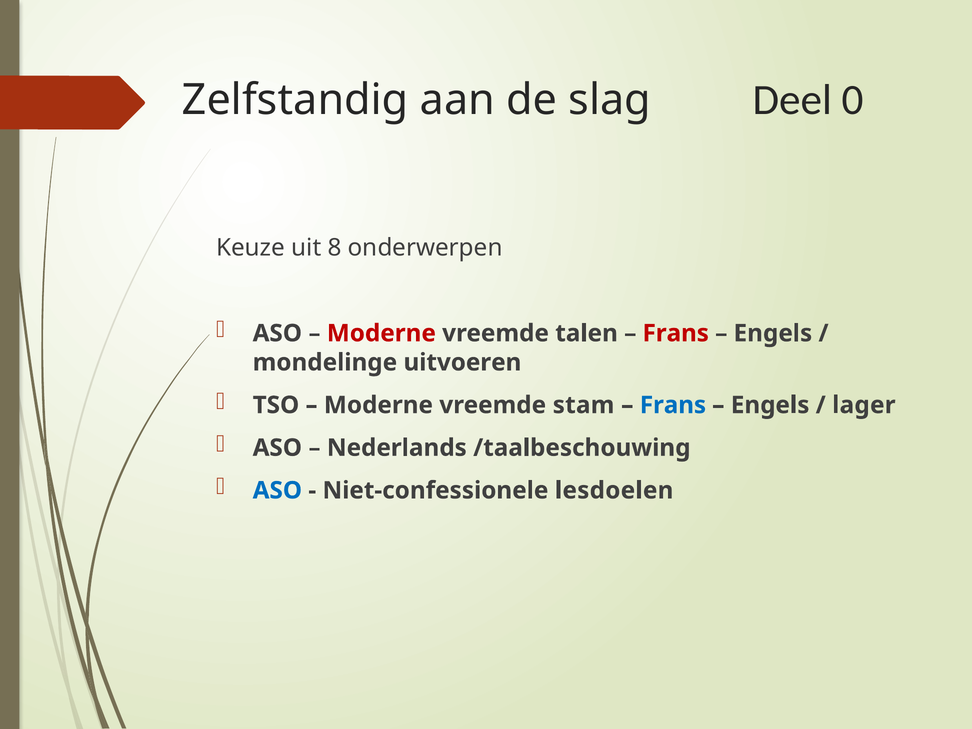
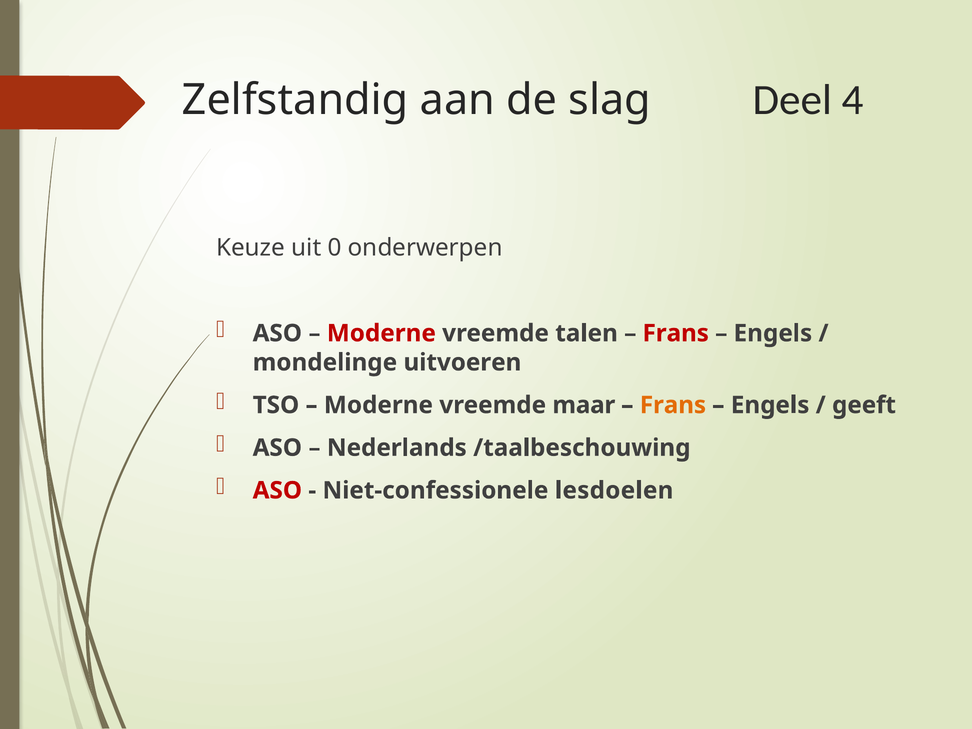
0: 0 -> 4
8: 8 -> 0
stam: stam -> maar
Frans at (673, 405) colour: blue -> orange
lager: lager -> geeft
ASO at (277, 490) colour: blue -> red
